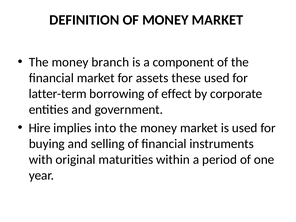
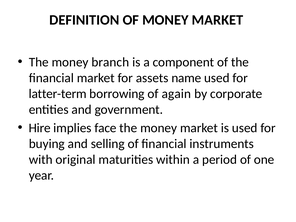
these: these -> name
effect: effect -> again
into: into -> face
